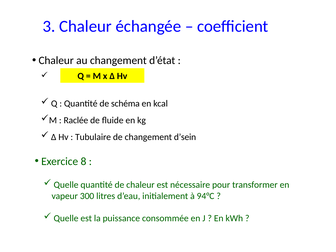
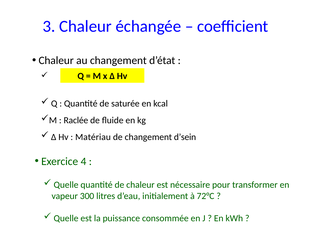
schéma: schéma -> saturée
Tubulaire: Tubulaire -> Matériau
8: 8 -> 4
94°C: 94°C -> 72°C
